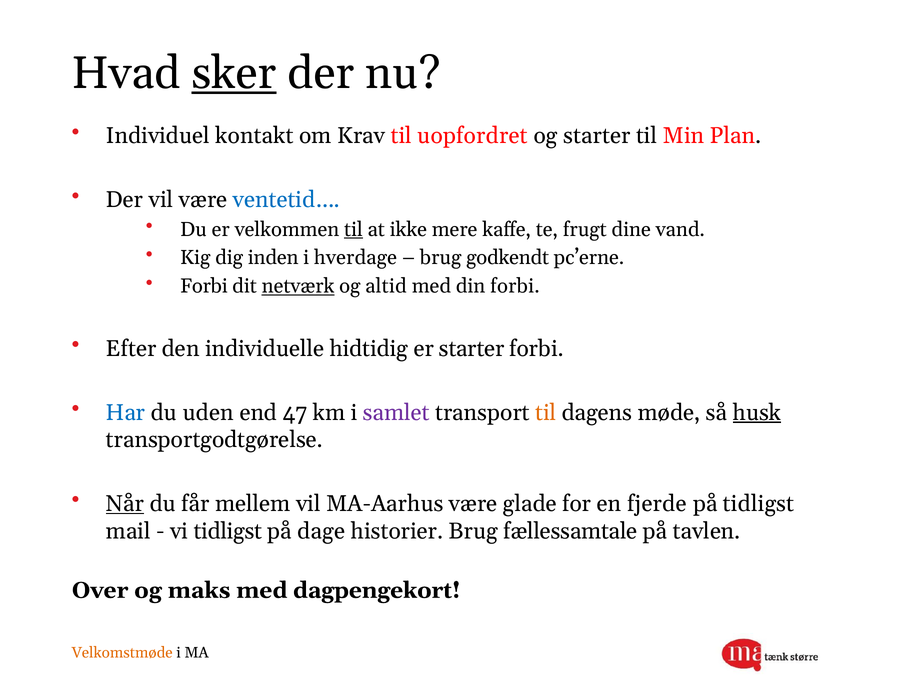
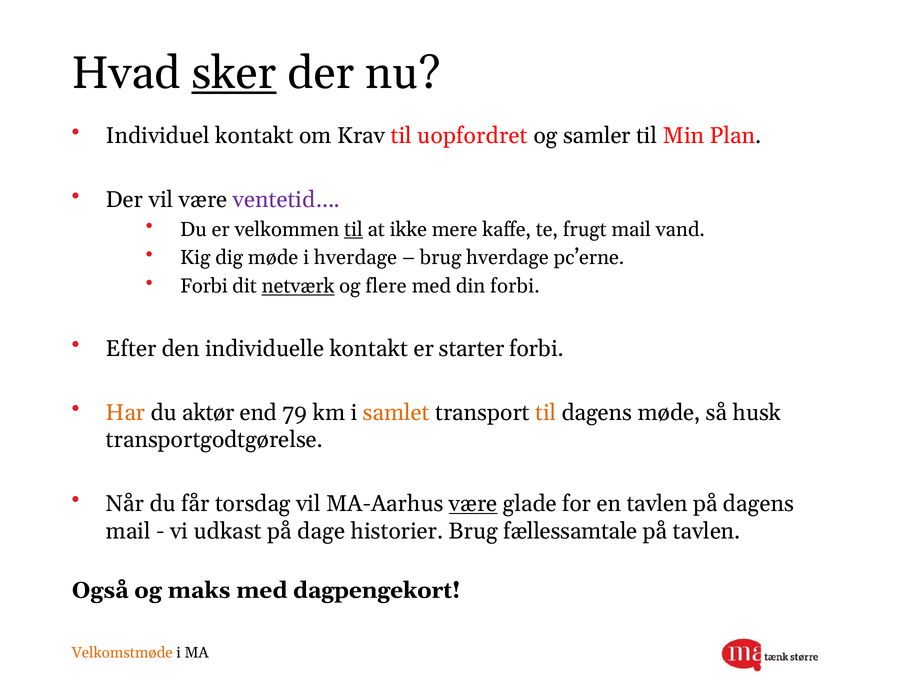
og starter: starter -> samler
ventetid… colour: blue -> purple
frugt dine: dine -> mail
dig inden: inden -> møde
brug godkendt: godkendt -> hverdage
altid: altid -> flere
individuelle hidtidig: hidtidig -> kontakt
Har colour: blue -> orange
uden: uden -> aktør
47: 47 -> 79
samlet colour: purple -> orange
husk underline: present -> none
Når underline: present -> none
mellem: mellem -> torsdag
være at (473, 504) underline: none -> present
en fjerde: fjerde -> tavlen
på tidligst: tidligst -> dagens
vi tidligst: tidligst -> udkast
Over: Over -> Også
